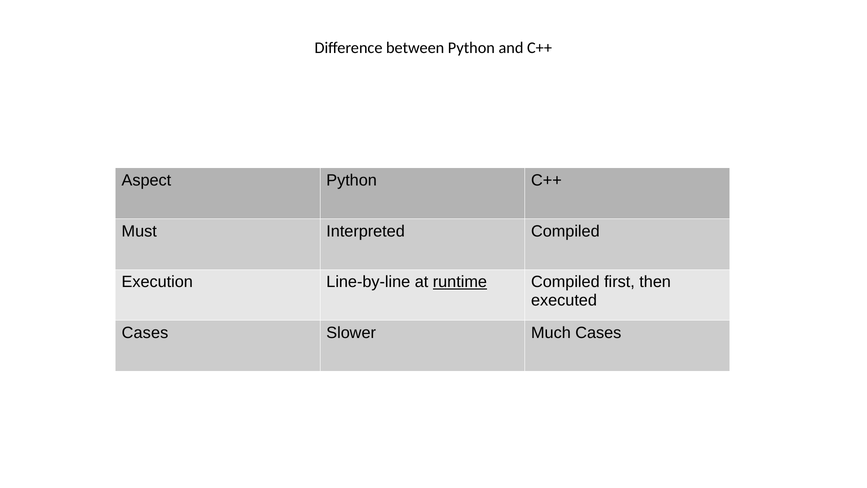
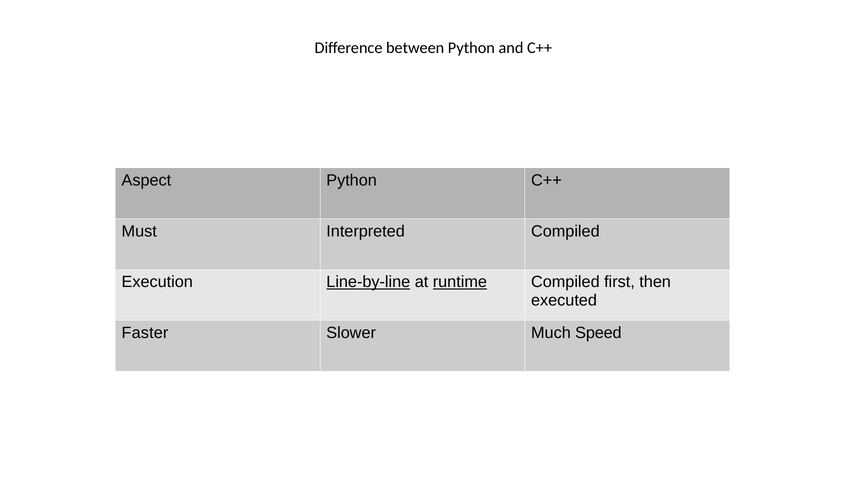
Line-by-line underline: none -> present
Cases at (145, 333): Cases -> Faster
Much Cases: Cases -> Speed
